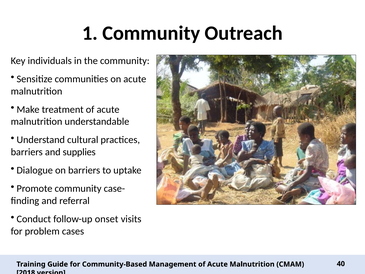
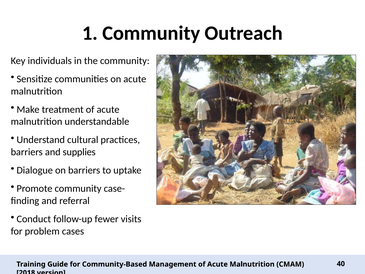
onset: onset -> fewer
